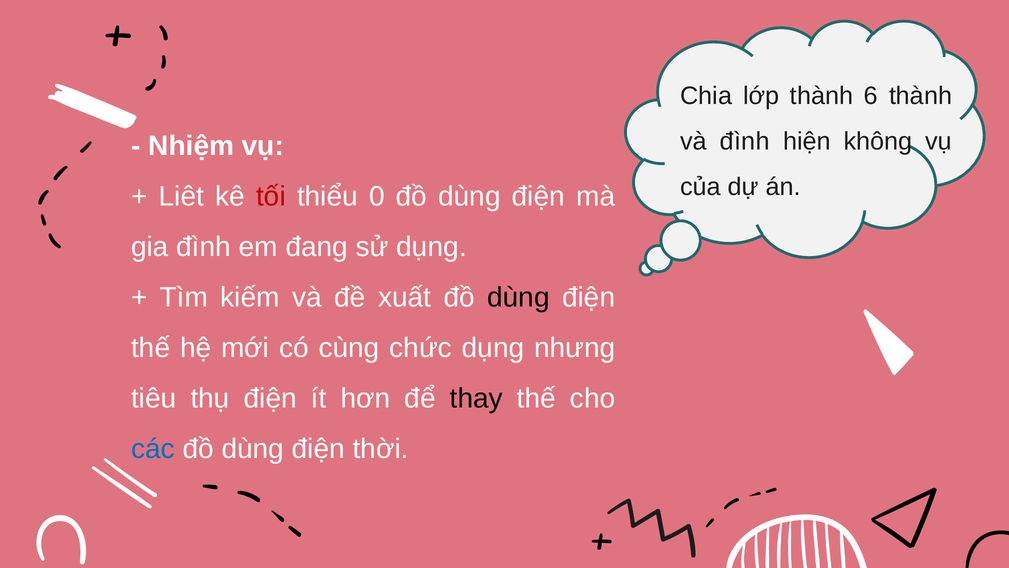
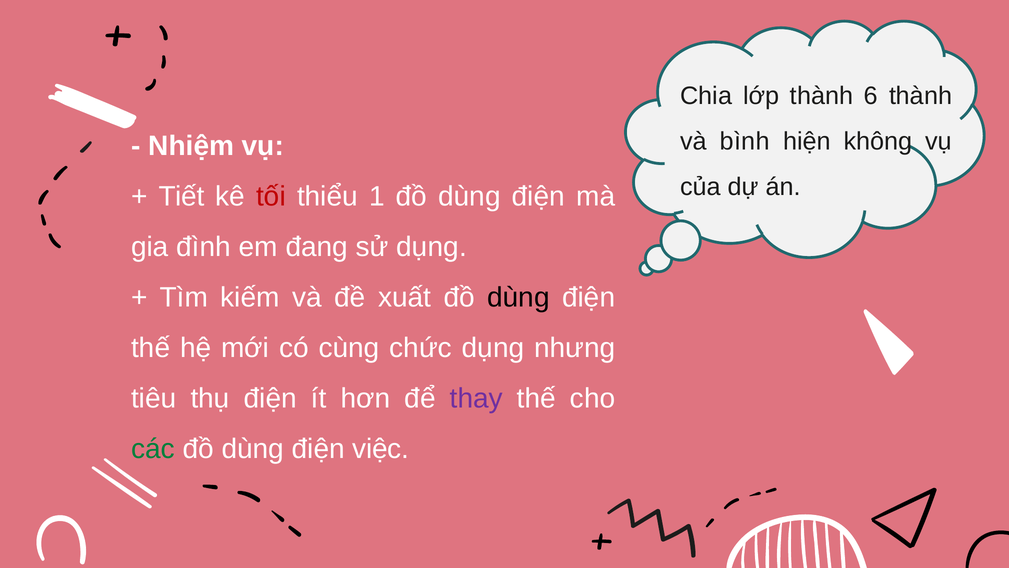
và đình: đình -> bình
Liêt: Liêt -> Tiết
0: 0 -> 1
thay colour: black -> purple
các colour: blue -> green
thời: thời -> việc
